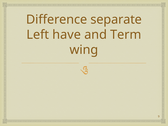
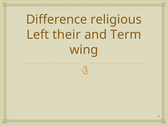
separate: separate -> religious
have: have -> their
